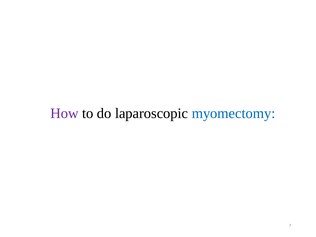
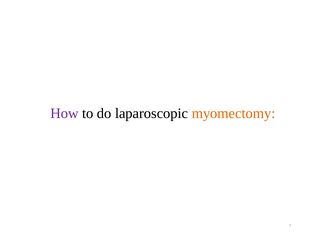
myomectomy colour: blue -> orange
